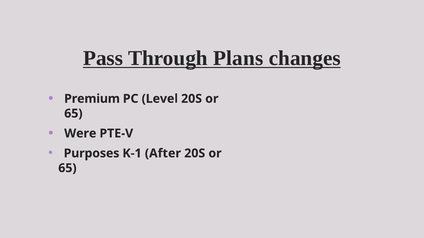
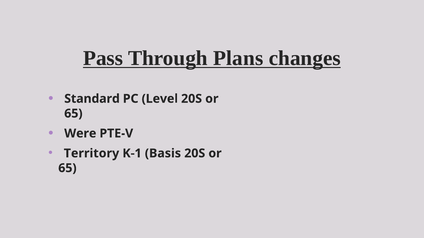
Premium: Premium -> Standard
Purposes: Purposes -> Territory
After: After -> Basis
